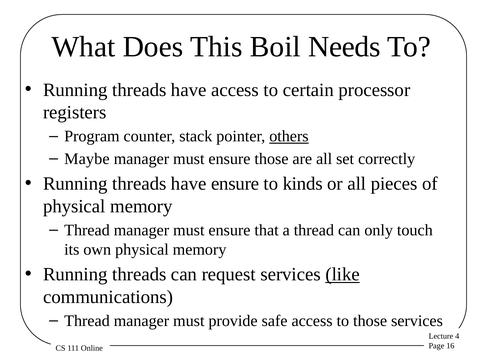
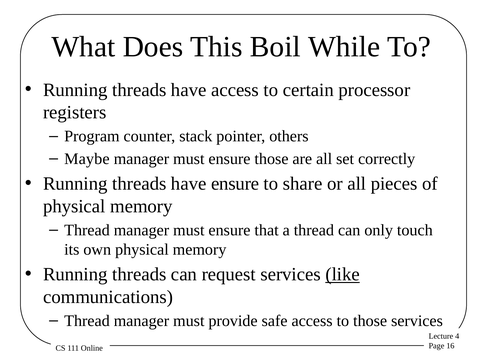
Needs: Needs -> While
others underline: present -> none
kinds: kinds -> share
